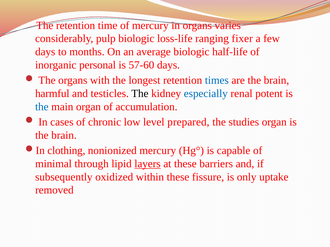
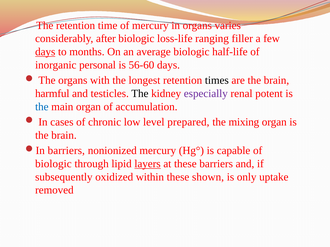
pulp: pulp -> after
fixer: fixer -> filler
days at (45, 52) underline: none -> present
57-60: 57-60 -> 56-60
times colour: blue -> black
especially colour: blue -> purple
studies: studies -> mixing
clothing at (66, 151): clothing -> barriers
minimal at (53, 164): minimal -> biologic
fissure: fissure -> shown
